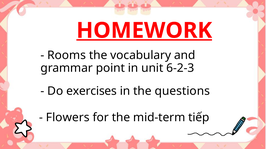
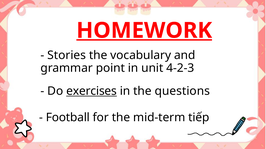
Rooms: Rooms -> Stories
6-2-3: 6-2-3 -> 4-2-3
exercises underline: none -> present
Flowers: Flowers -> Football
